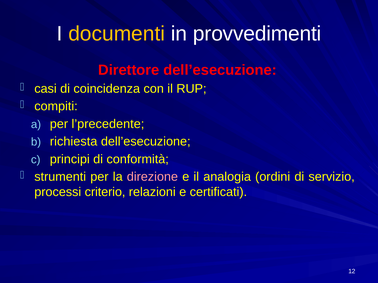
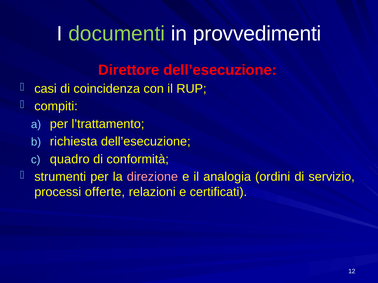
documenti colour: yellow -> light green
l’precedente: l’precedente -> l’trattamento
principi: principi -> quadro
criterio: criterio -> offerte
